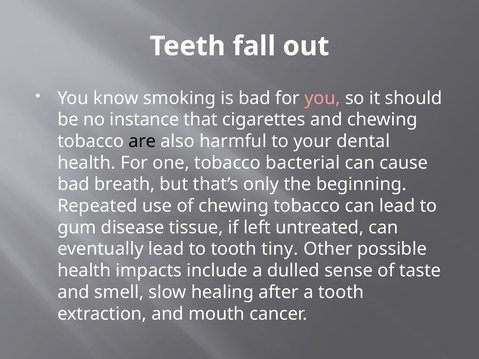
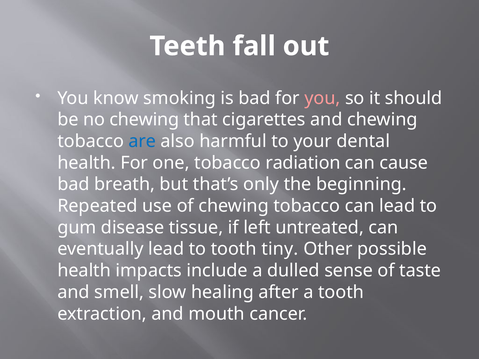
no instance: instance -> chewing
are colour: black -> blue
bacterial: bacterial -> radiation
